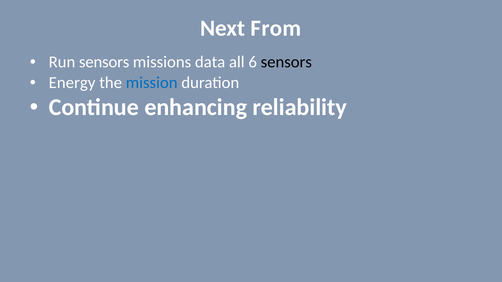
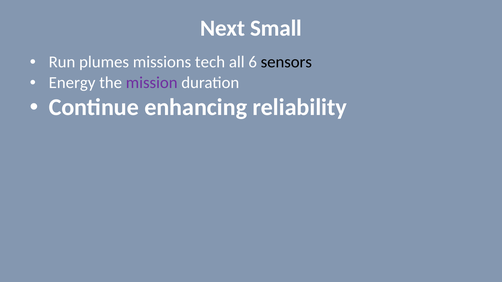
From: From -> Small
Run sensors: sensors -> plumes
data: data -> tech
mission colour: blue -> purple
